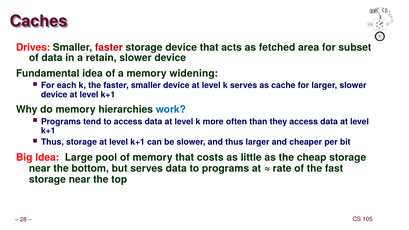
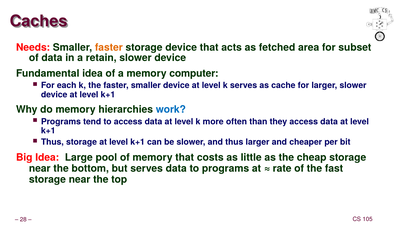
Drives: Drives -> Needs
faster at (109, 47) colour: red -> orange
widening: widening -> computer
